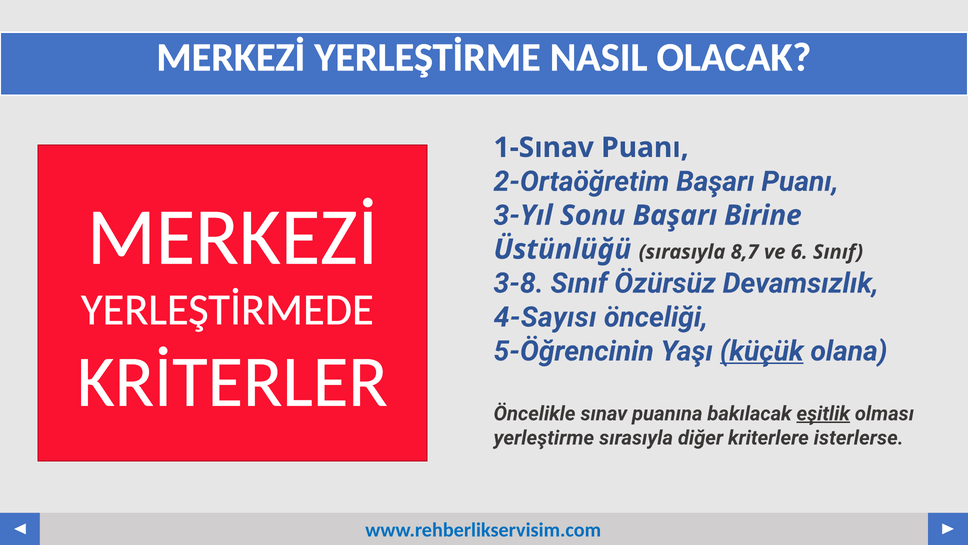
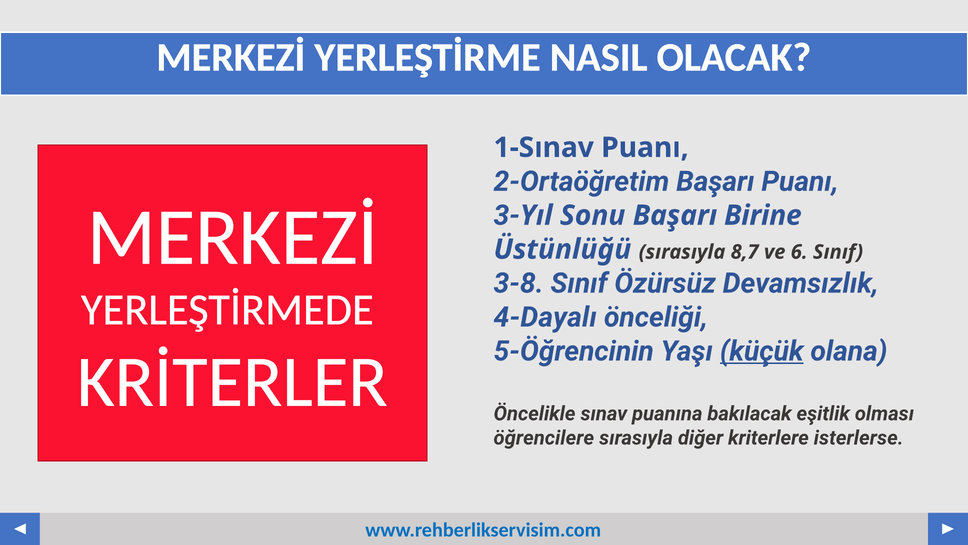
4-Sayısı: 4-Sayısı -> 4-Dayalı
eşitlik underline: present -> none
yerleştirme: yerleştirme -> öğrencilere
